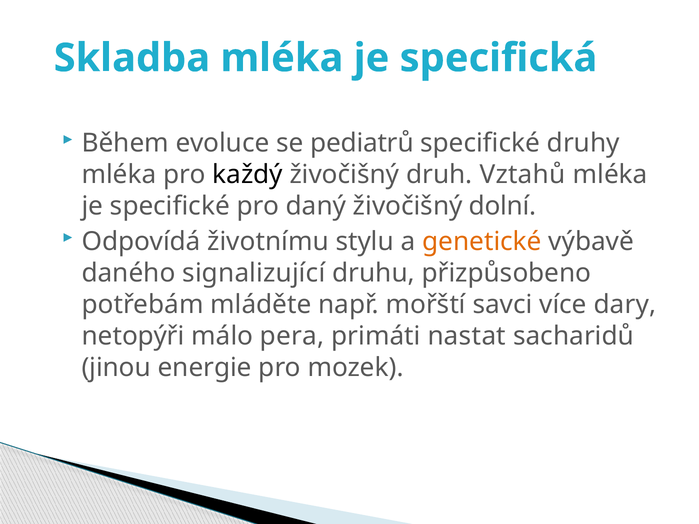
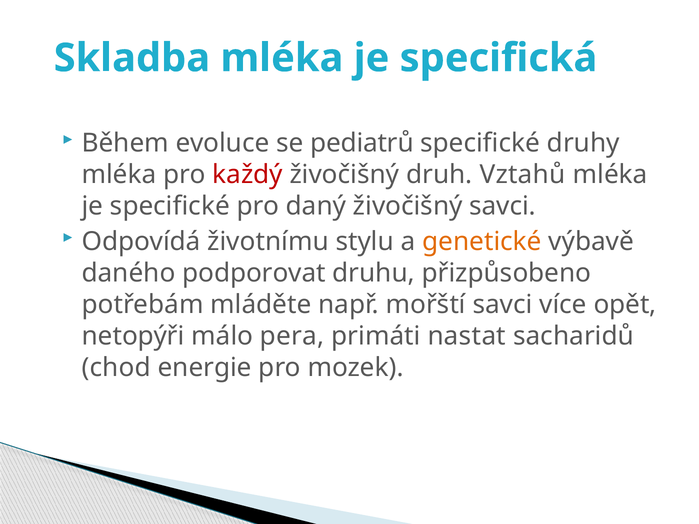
každý colour: black -> red
živočišný dolní: dolní -> savci
signalizující: signalizující -> podporovat
dary: dary -> opět
jinou: jinou -> chod
